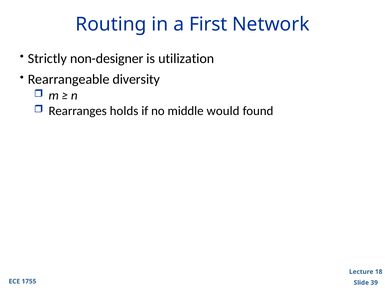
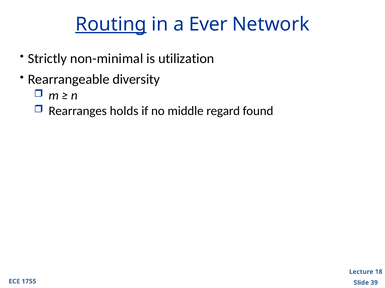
Routing underline: none -> present
First: First -> Ever
non-designer: non-designer -> non-minimal
would: would -> regard
